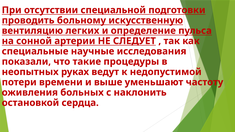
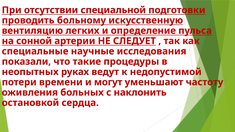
выше: выше -> могут
